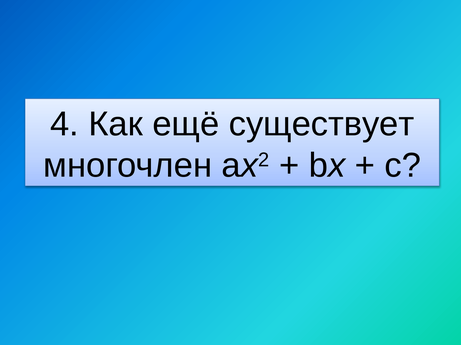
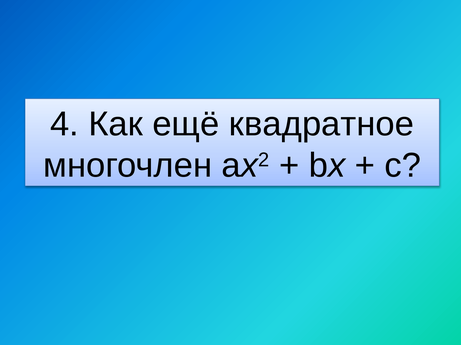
существует: существует -> квадратное
